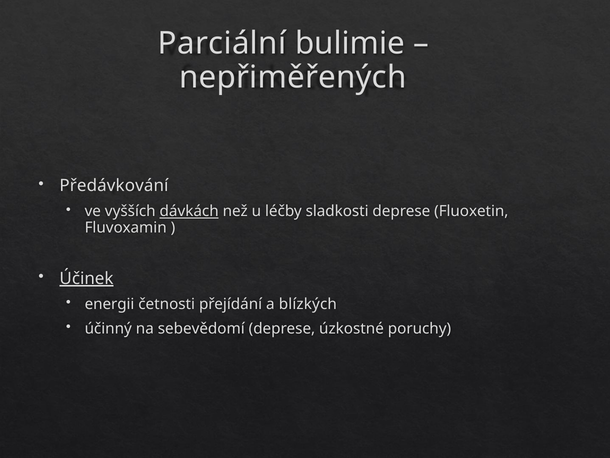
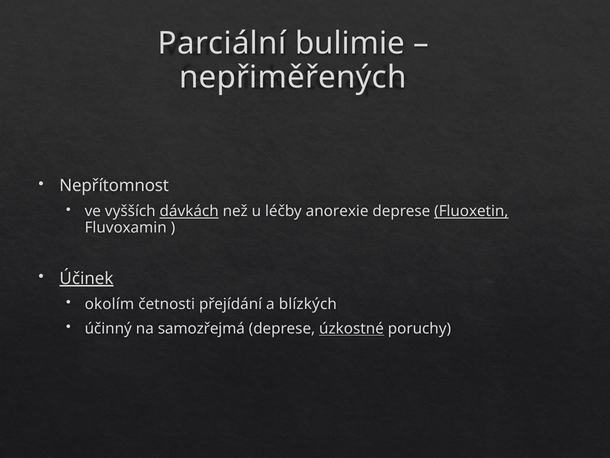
Předávkování: Předávkování -> Nepřítomnost
sladkosti: sladkosti -> anorexie
Fluoxetin underline: none -> present
energii: energii -> okolím
sebevědomí: sebevědomí -> samozřejmá
úzkostné underline: none -> present
